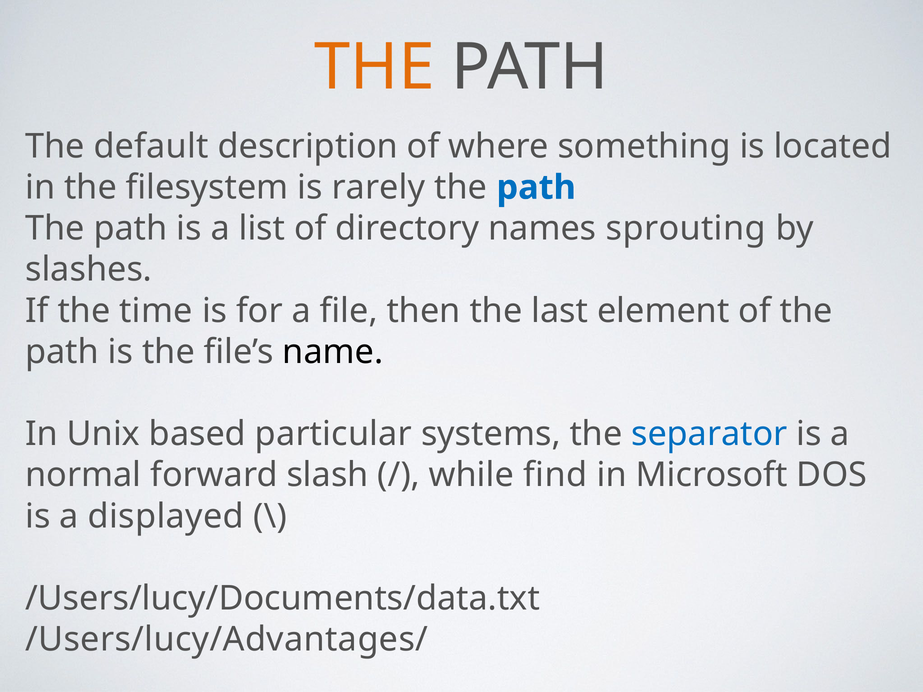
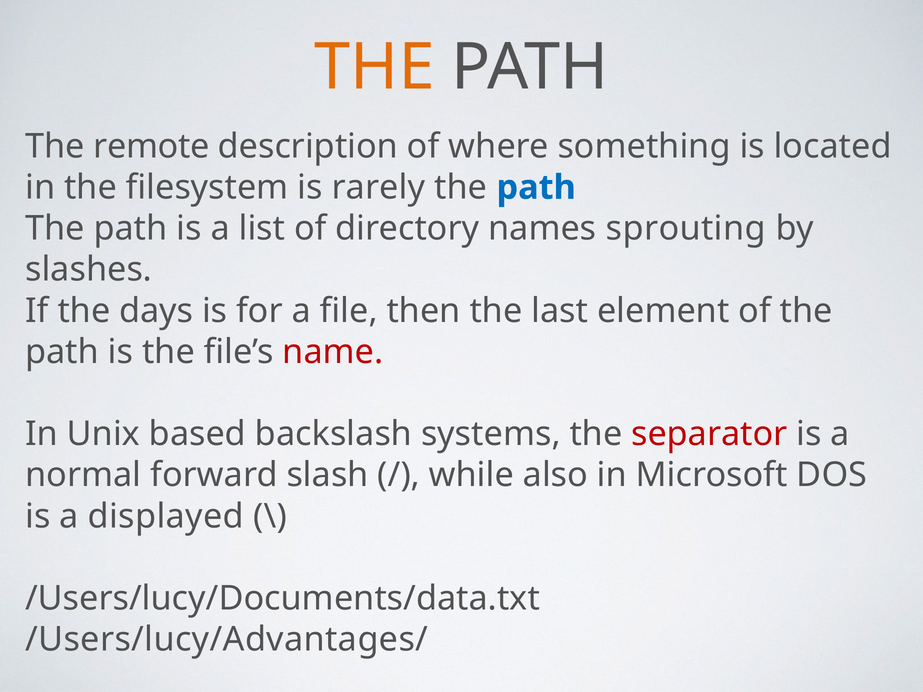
default: default -> remote
time: time -> days
name colour: black -> red
particular: particular -> backslash
separator colour: blue -> red
find: find -> also
